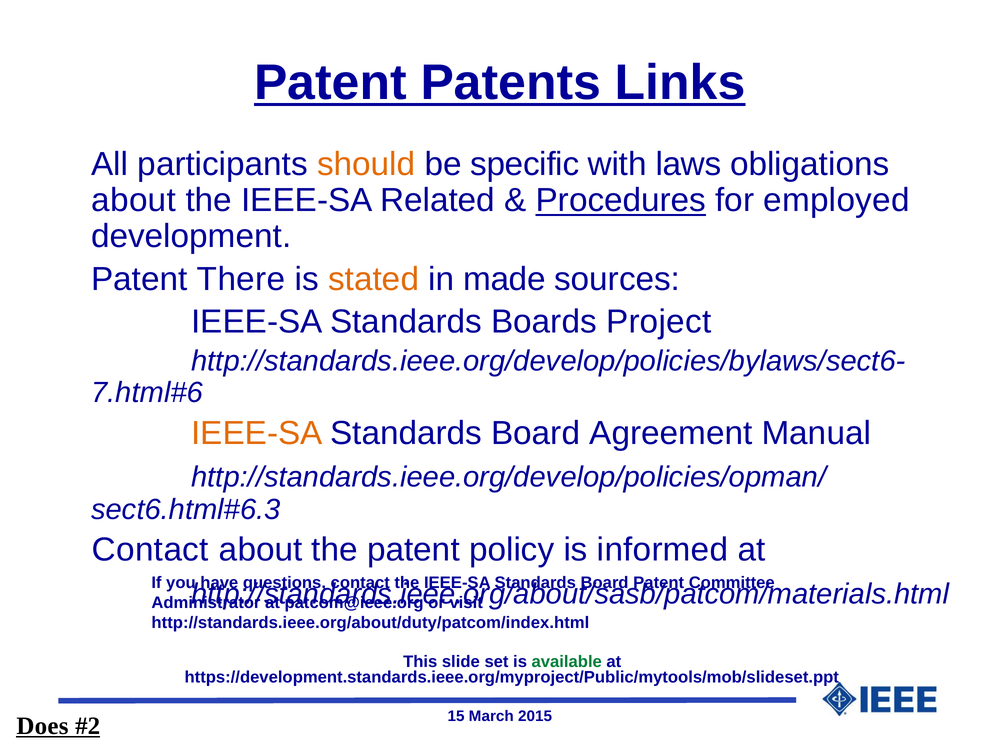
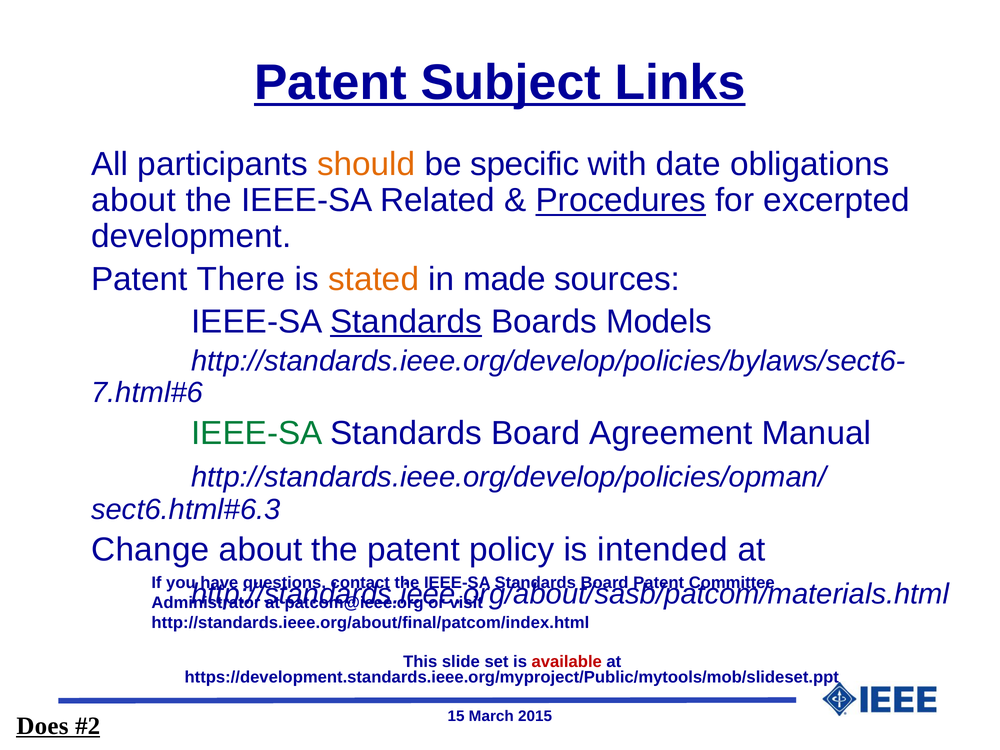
Patents: Patents -> Subject
laws: laws -> date
employed: employed -> excerpted
Standards at (406, 322) underline: none -> present
Project: Project -> Models
IEEE-SA at (257, 433) colour: orange -> green
Contact at (150, 550): Contact -> Change
informed: informed -> intended
http://standards.ieee.org/about/duty/patcom/index.html: http://standards.ieee.org/about/duty/patcom/index.html -> http://standards.ieee.org/about/final/patcom/index.html
available colour: green -> red
